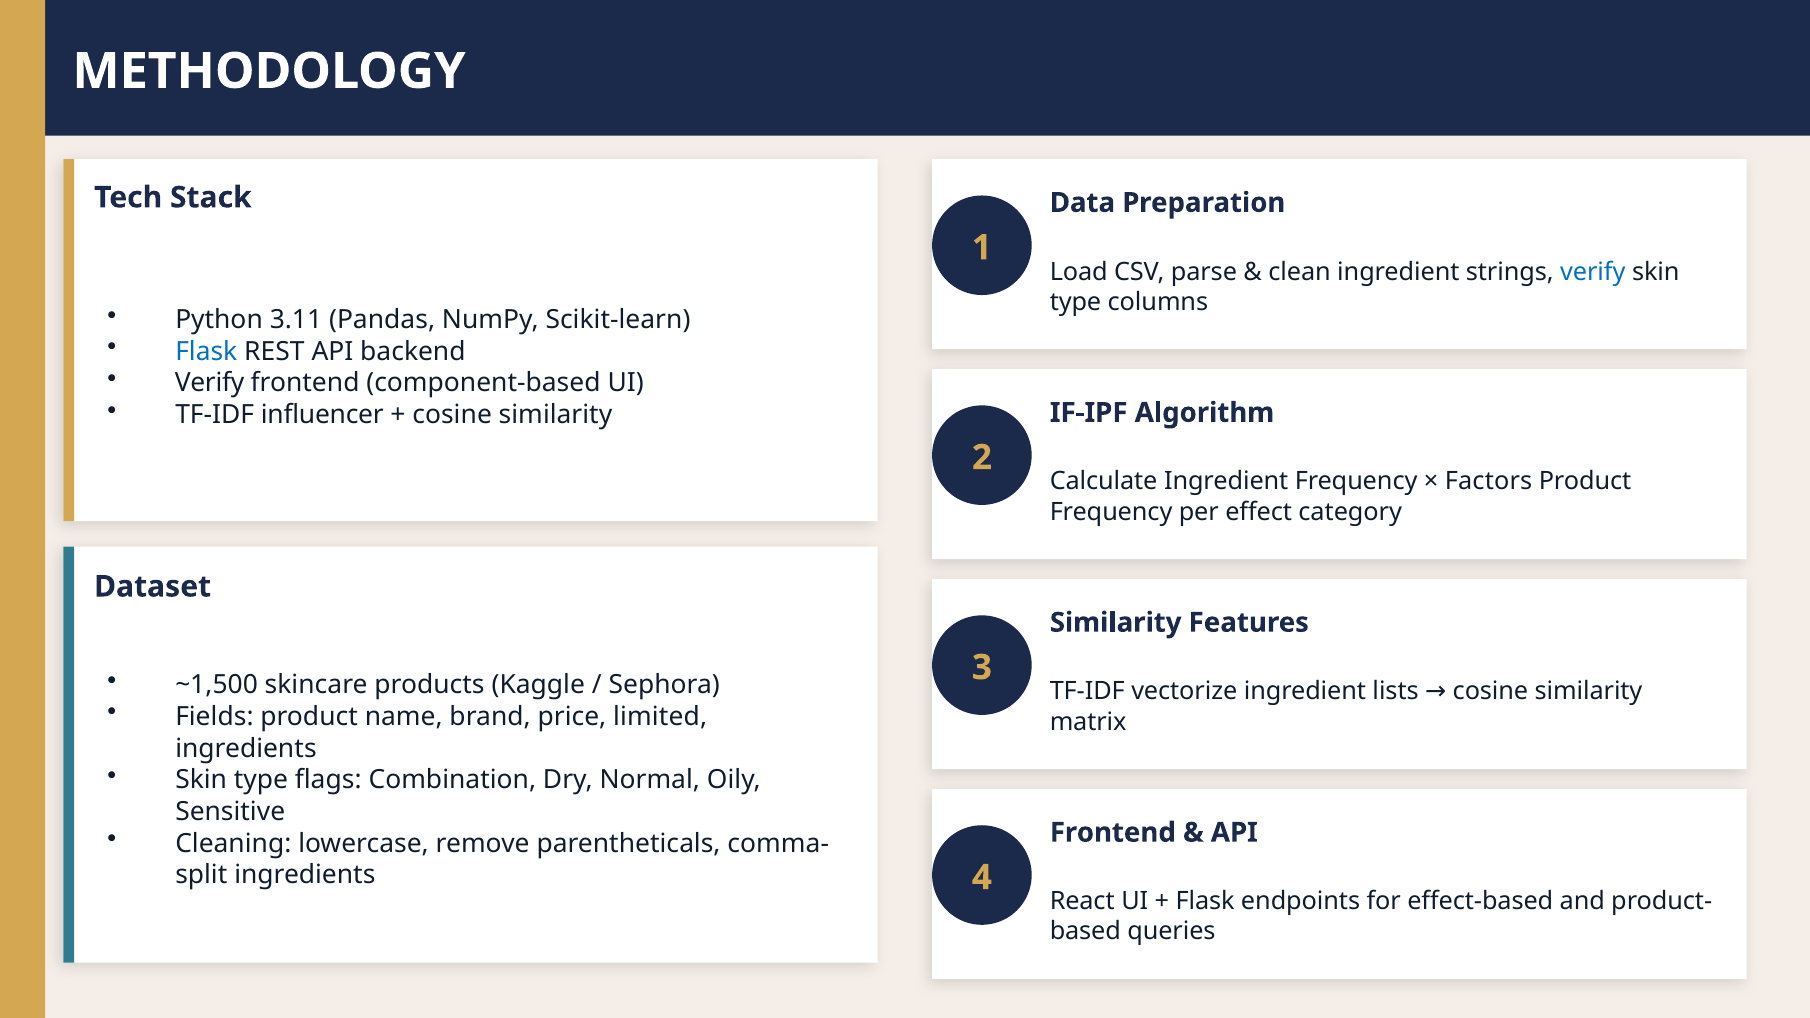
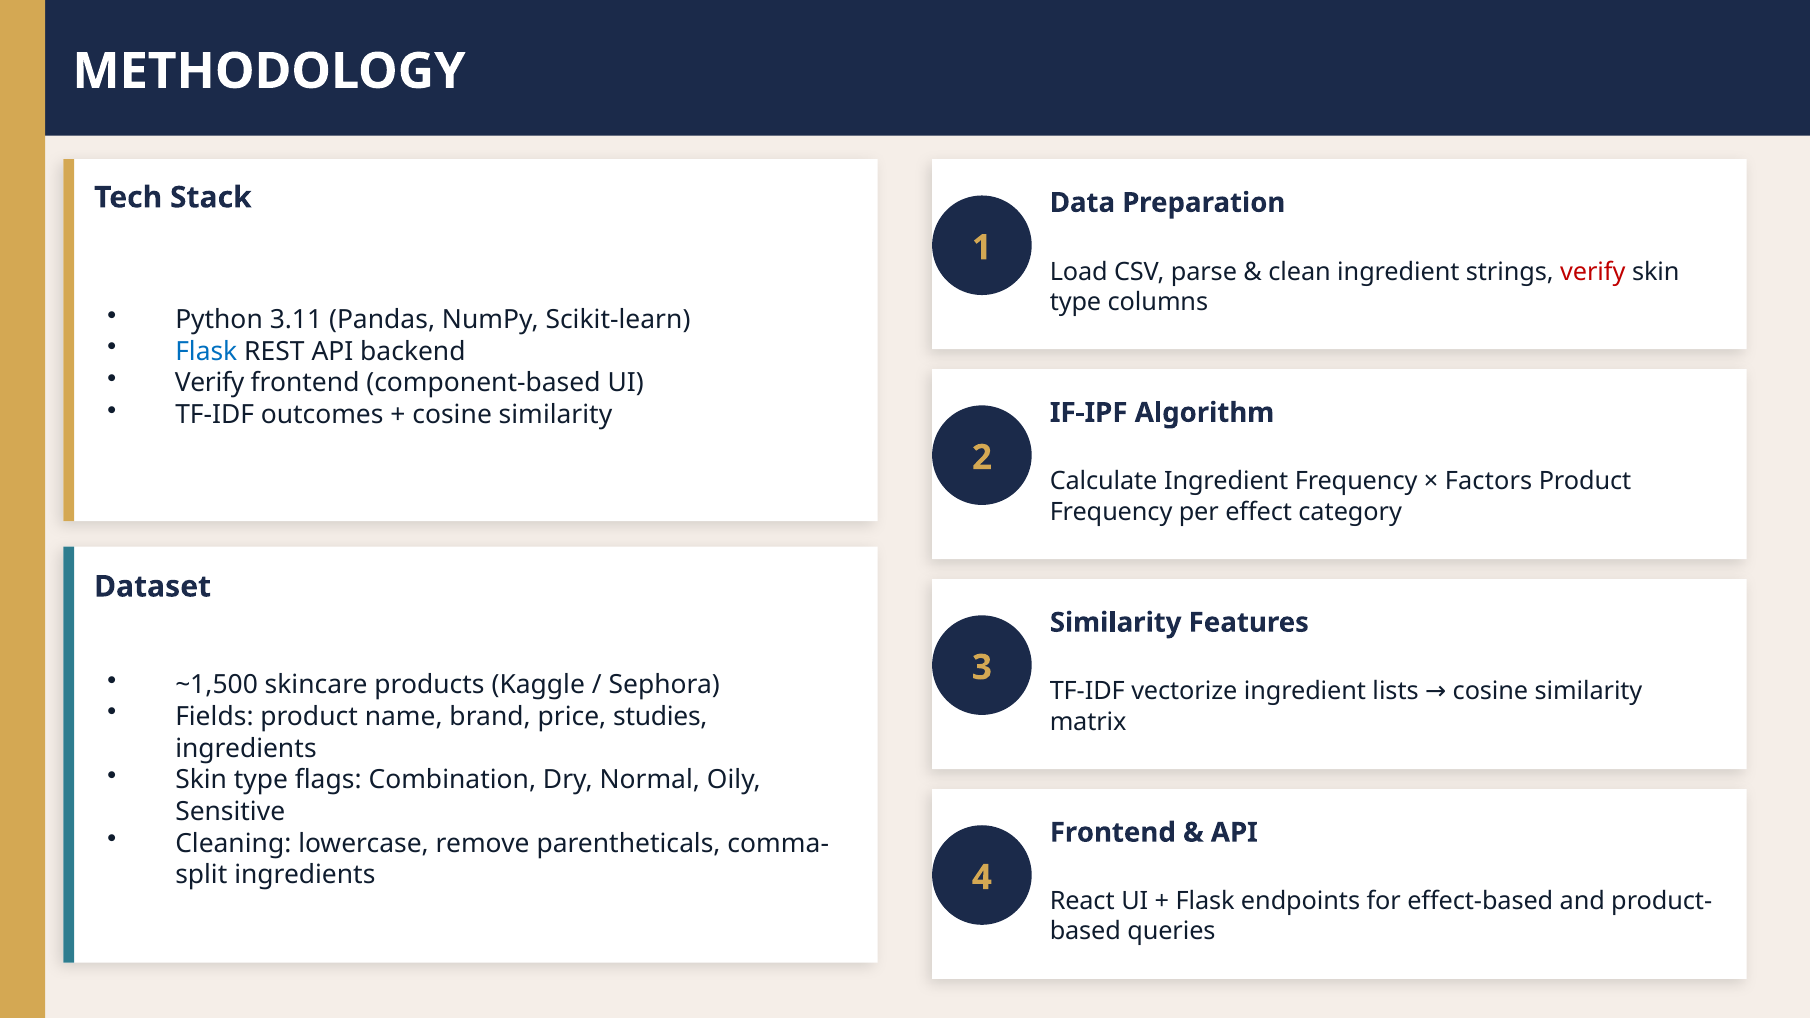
verify at (1593, 272) colour: blue -> red
influencer: influencer -> outcomes
limited: limited -> studies
